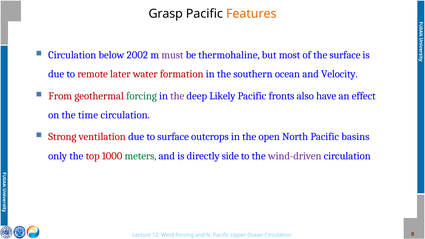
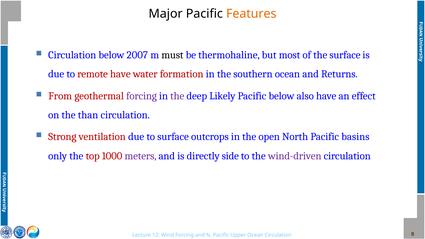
Grasp: Grasp -> Major
2002: 2002 -> 2007
must colour: purple -> black
remote later: later -> have
Velocity: Velocity -> Returns
forcing at (141, 96) colour: green -> purple
Pacific fronts: fronts -> below
time: time -> than
meters colour: green -> purple
